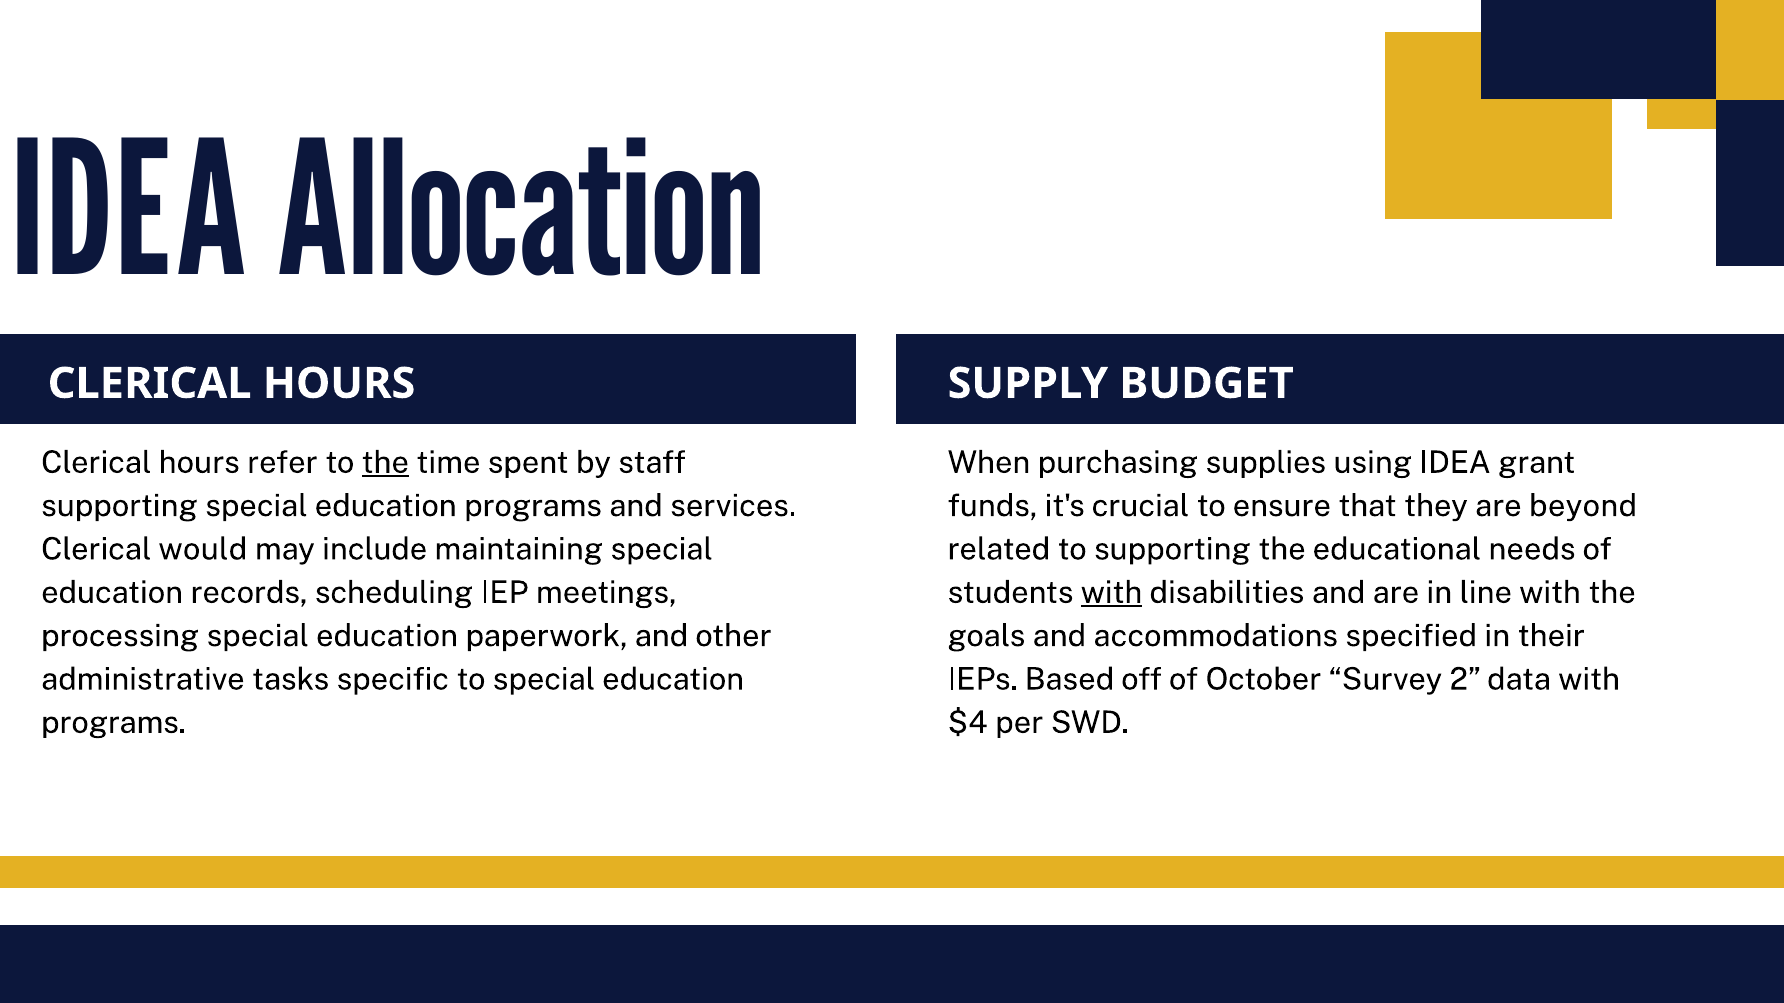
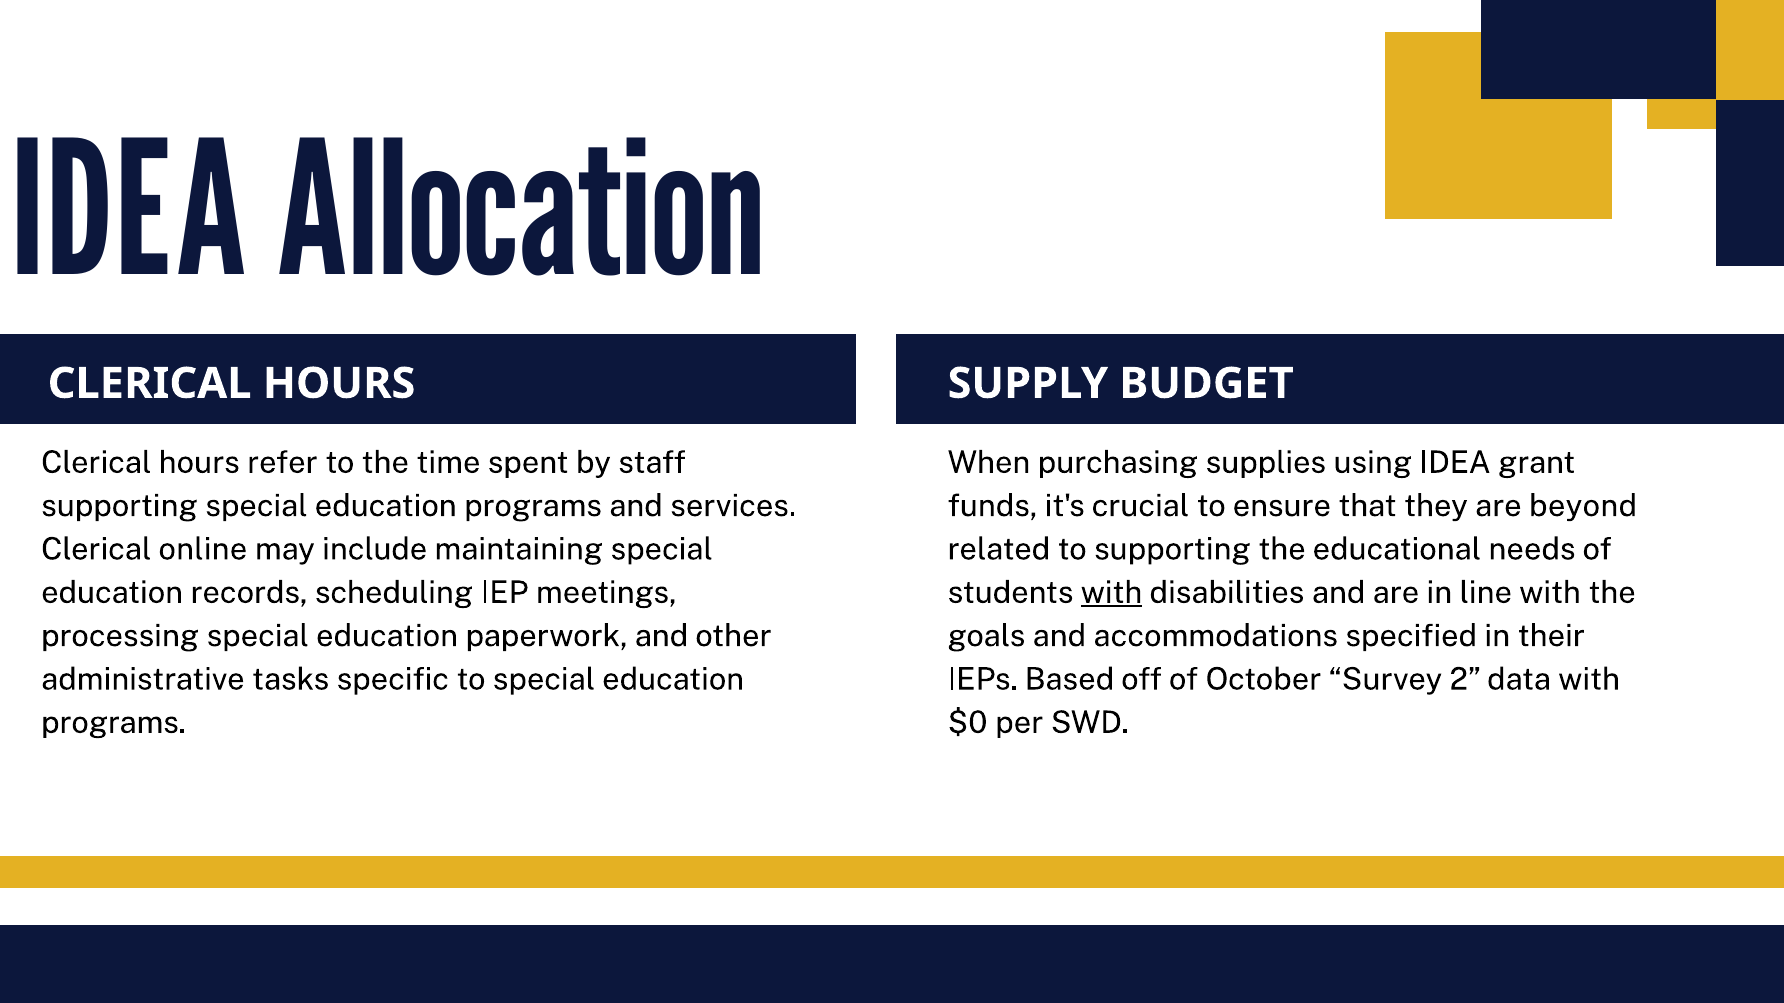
the at (385, 463) underline: present -> none
would: would -> online
$4: $4 -> $0
